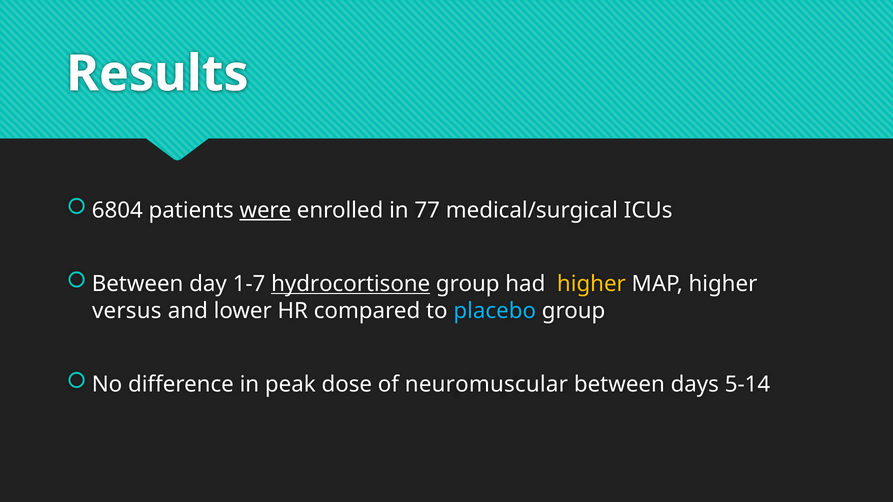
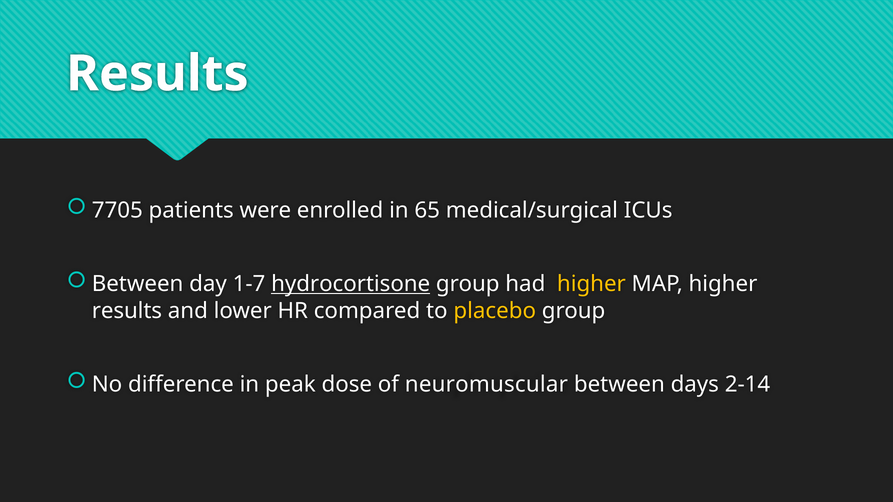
6804: 6804 -> 7705
were underline: present -> none
77: 77 -> 65
versus at (127, 311): versus -> results
placebo colour: light blue -> yellow
5-14: 5-14 -> 2-14
